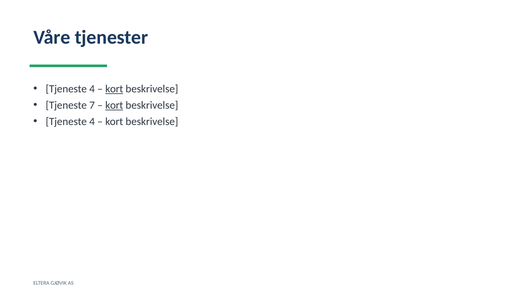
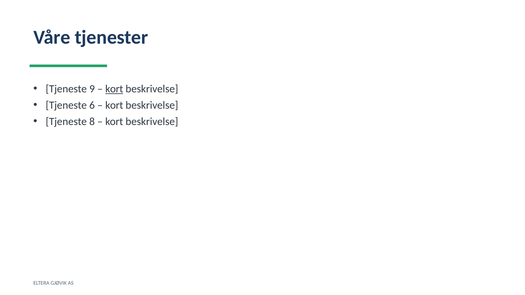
4 at (92, 89): 4 -> 9
7: 7 -> 6
kort at (114, 105) underline: present -> none
4 at (92, 122): 4 -> 8
